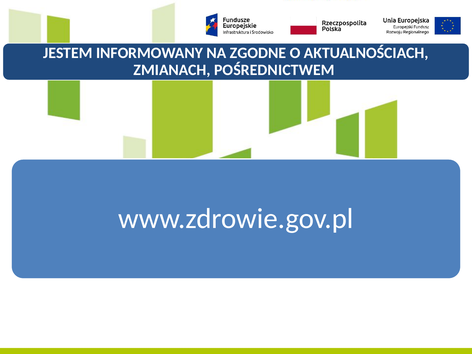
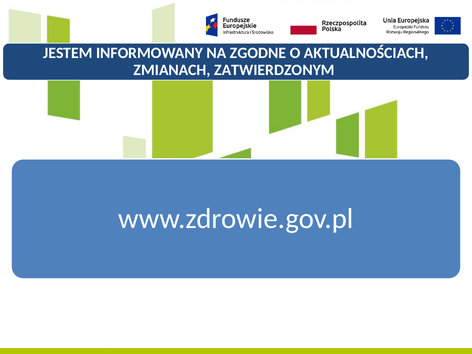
POŚREDNICTWEM: POŚREDNICTWEM -> ZATWIERDZONYM
